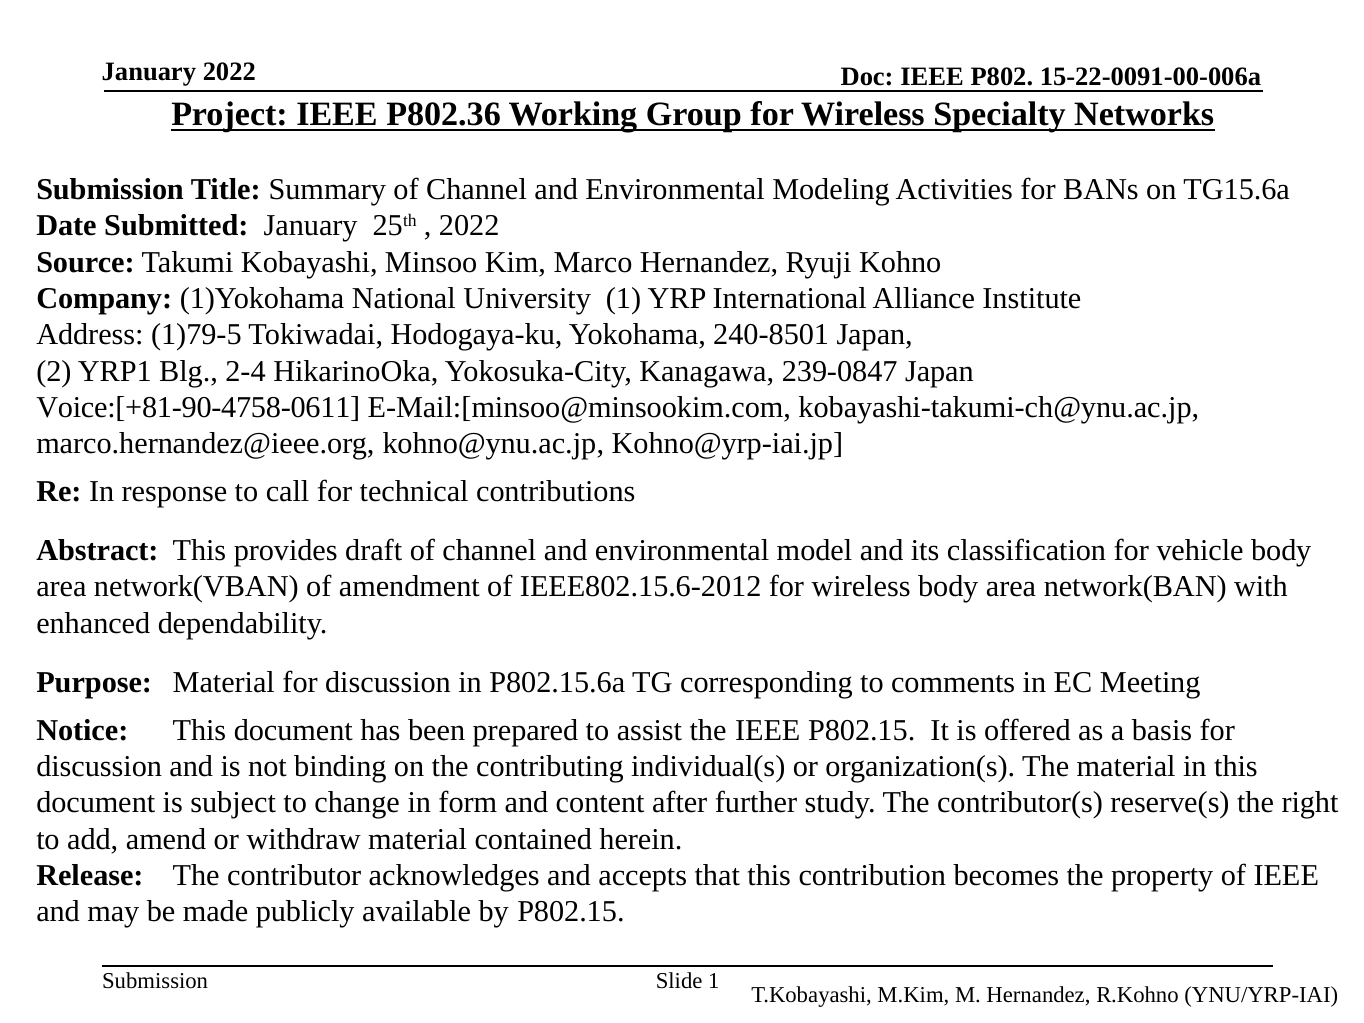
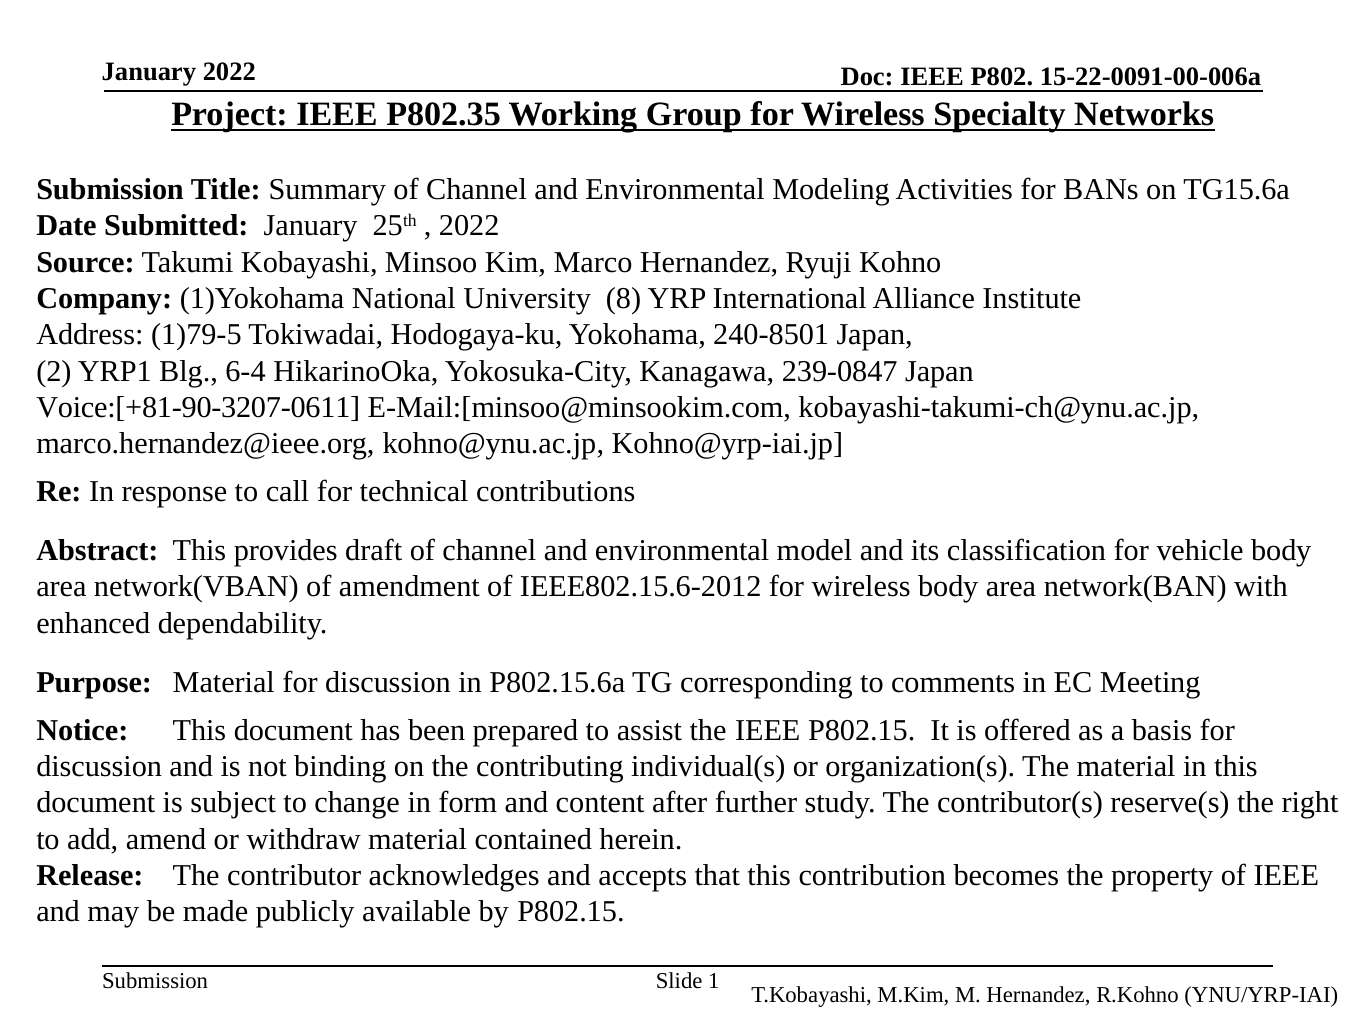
P802.36: P802.36 -> P802.35
University 1: 1 -> 8
2-4: 2-4 -> 6-4
Voice:[+81-90-4758-0611: Voice:[+81-90-4758-0611 -> Voice:[+81-90-3207-0611
